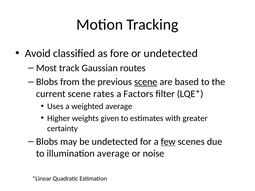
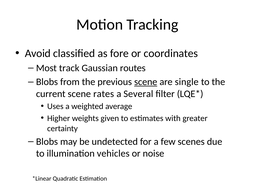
or undetected: undetected -> coordinates
based: based -> single
Factors: Factors -> Several
few underline: present -> none
illumination average: average -> vehicles
